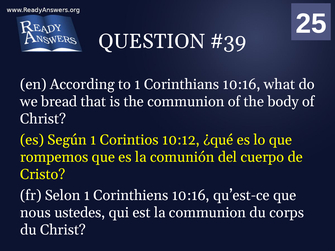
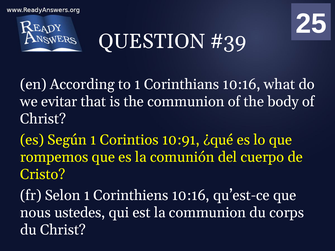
bread: bread -> evitar
10:12: 10:12 -> 10:91
